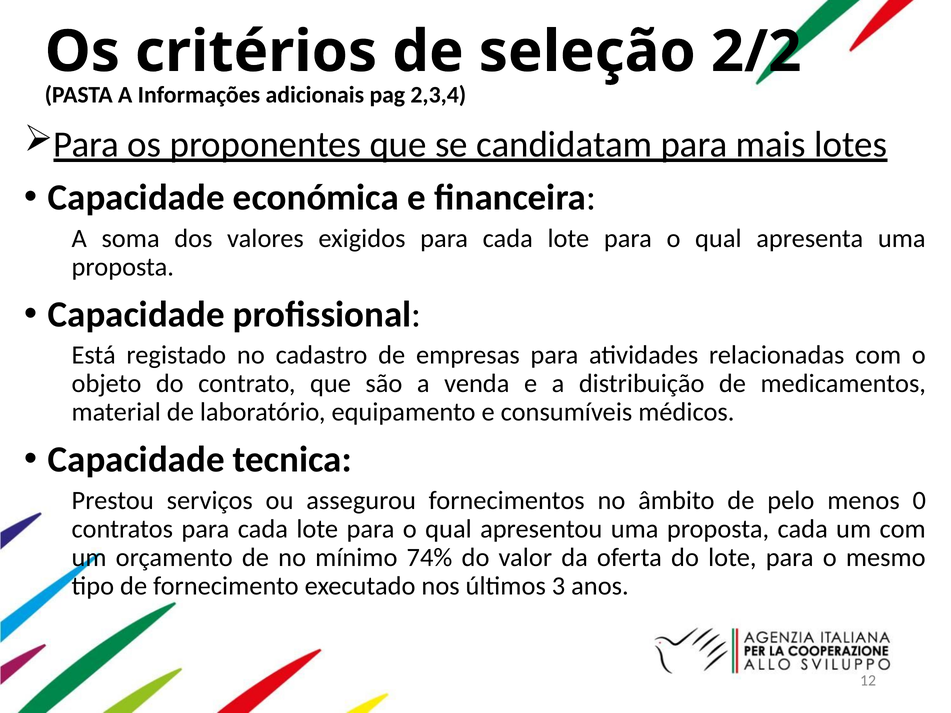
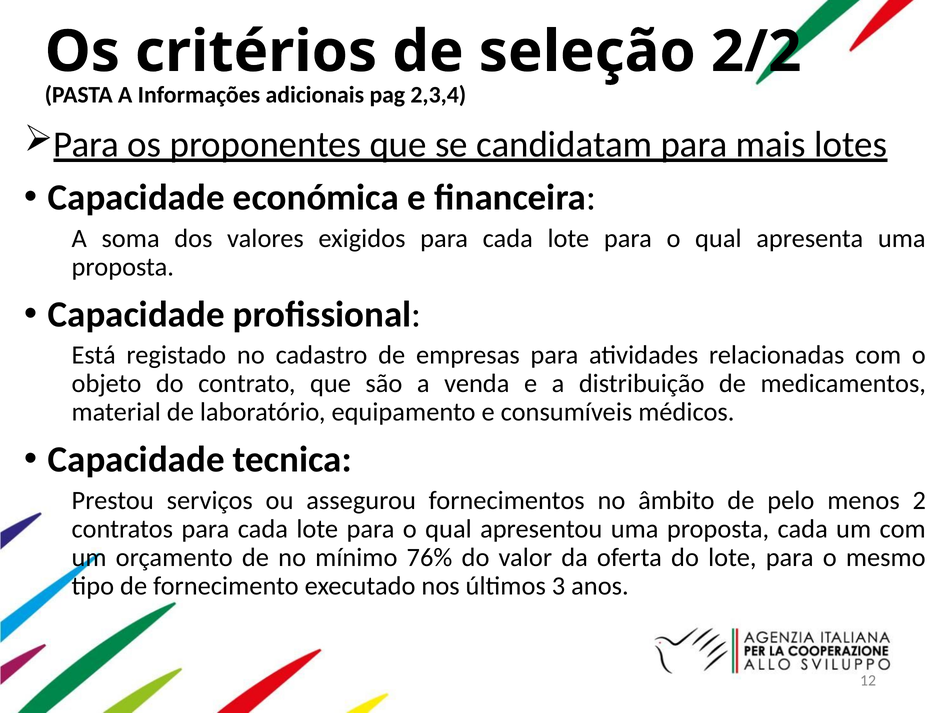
0: 0 -> 2
74%: 74% -> 76%
